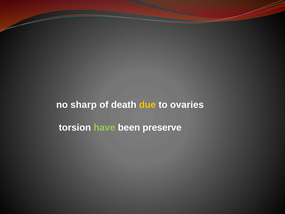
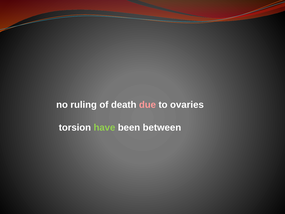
sharp: sharp -> ruling
due colour: yellow -> pink
preserve: preserve -> between
